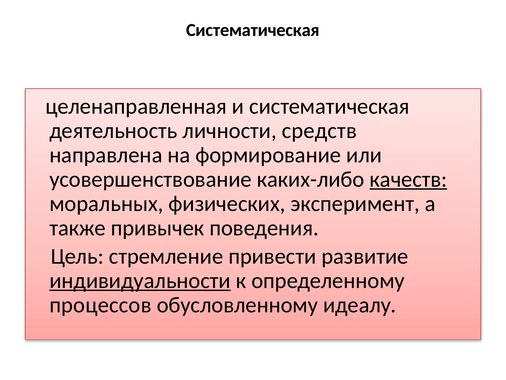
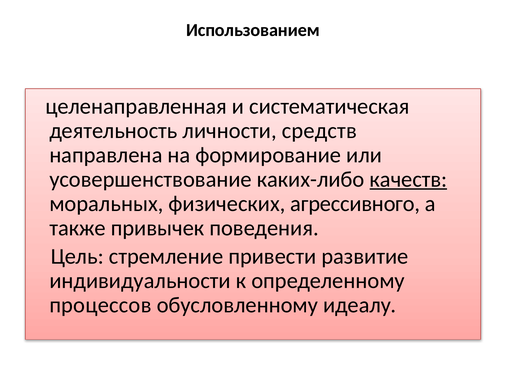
Систематическая at (253, 30): Систематическая -> Использованием
эксперимент: эксперимент -> агрессивного
индивидуальности underline: present -> none
